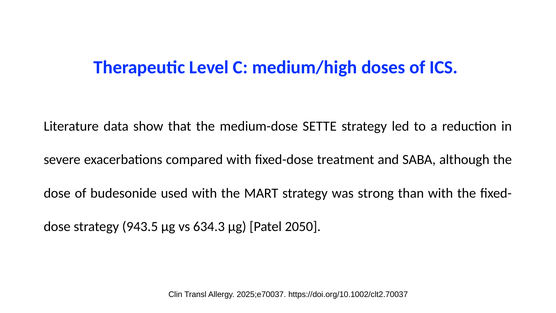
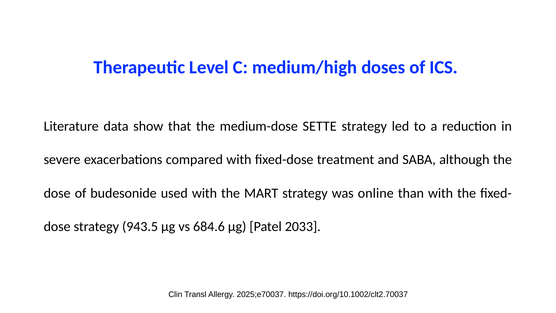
strong: strong -> online
634.3: 634.3 -> 684.6
2050: 2050 -> 2033
